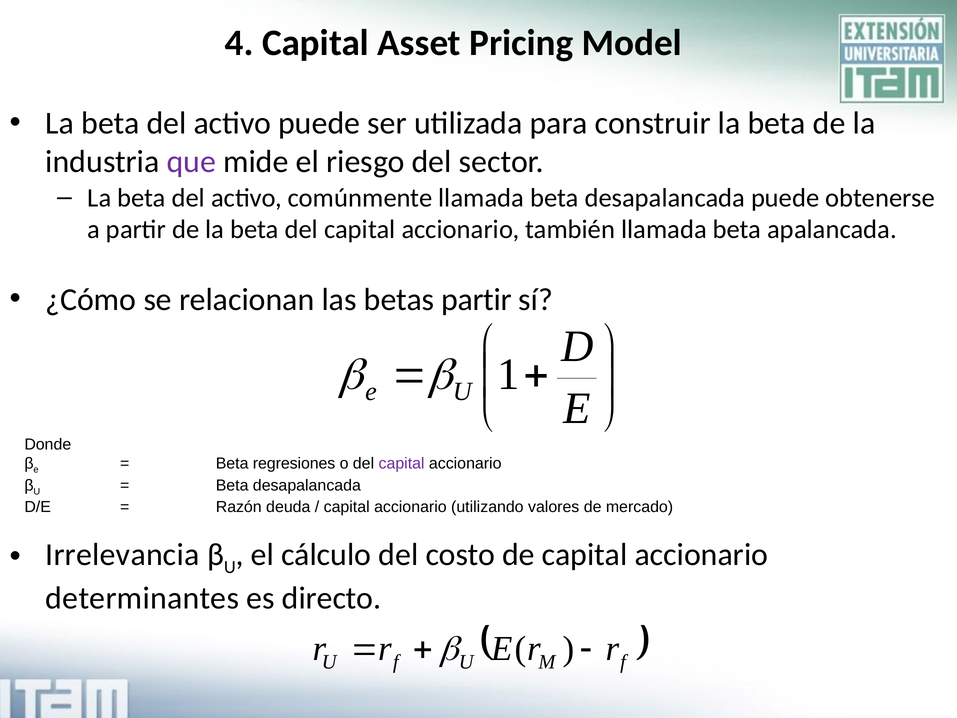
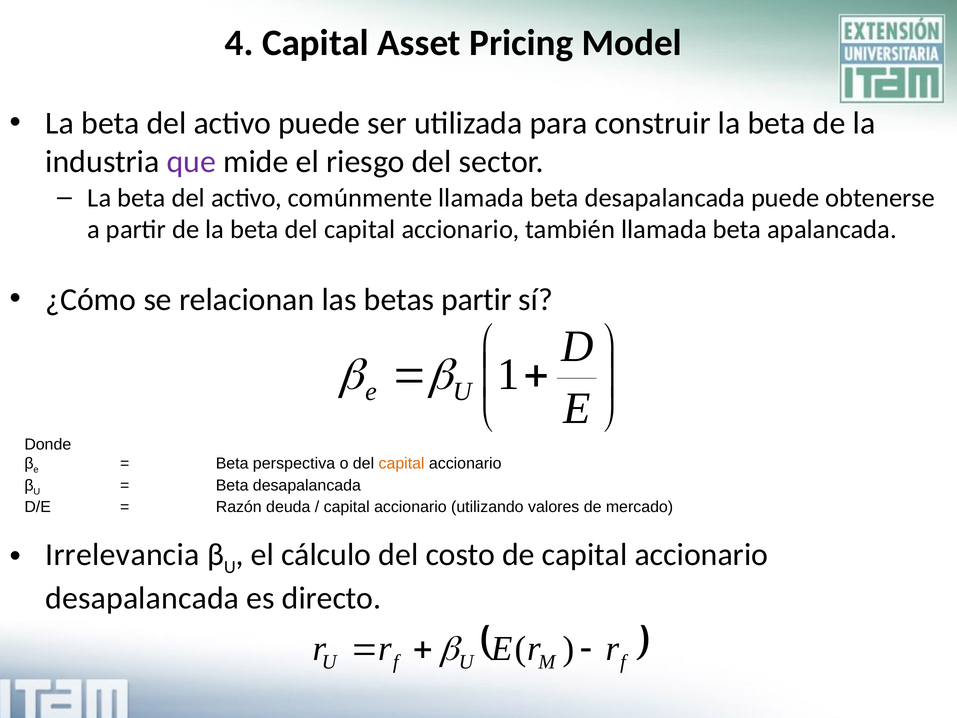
regresiones: regresiones -> perspectiva
capital at (402, 463) colour: purple -> orange
determinantes at (142, 598): determinantes -> desapalancada
